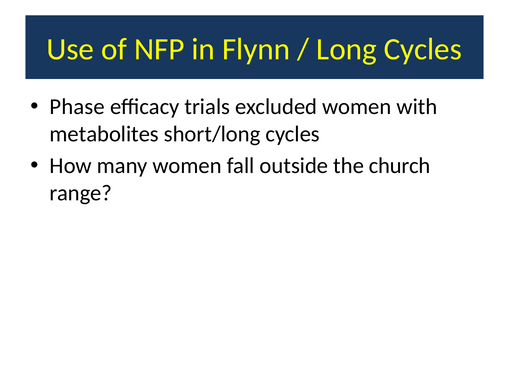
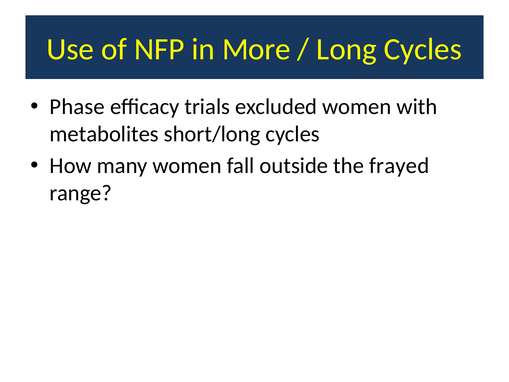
Flynn: Flynn -> More
church: church -> frayed
